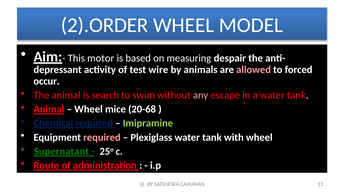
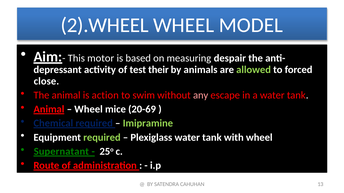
2).ORDER: 2).ORDER -> 2).WHEEL
wire: wire -> their
allowed colour: pink -> light green
occur: occur -> close
search: search -> action
20-68: 20-68 -> 20-69
required at (102, 138) colour: pink -> light green
